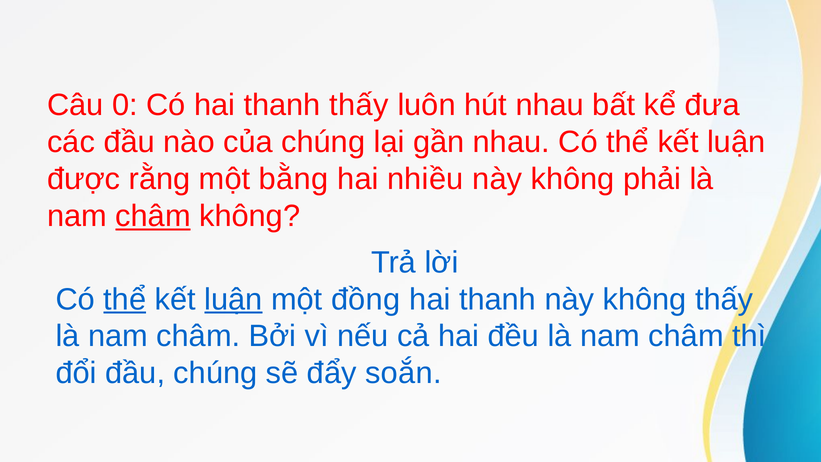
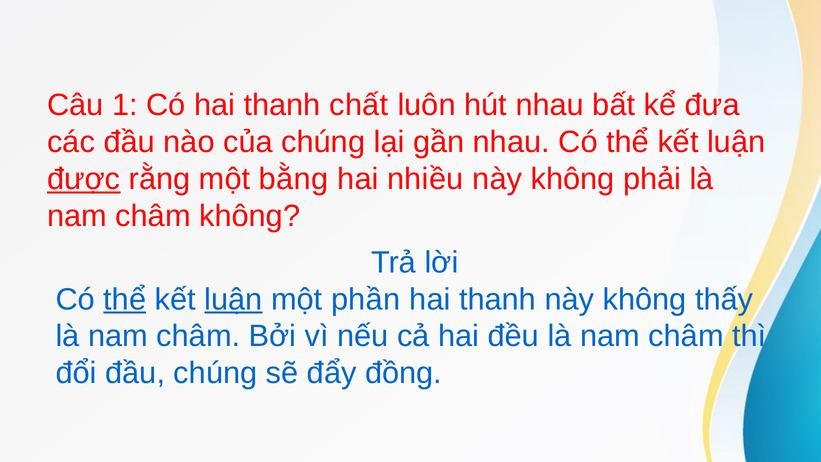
0: 0 -> 1
thanh thấy: thấy -> chất
được underline: none -> present
châm at (153, 216) underline: present -> none
đồng: đồng -> phần
soắn: soắn -> đồng
